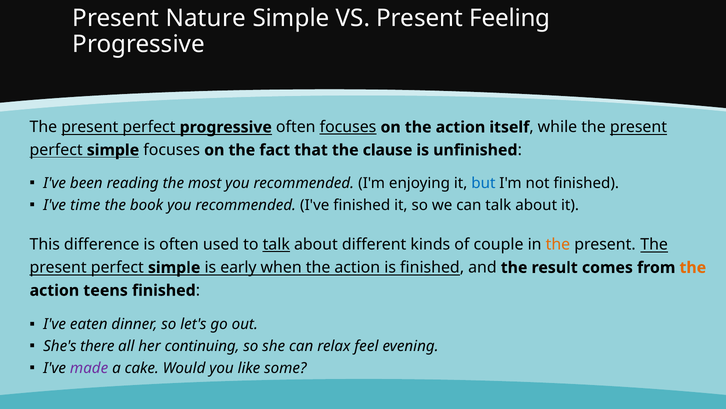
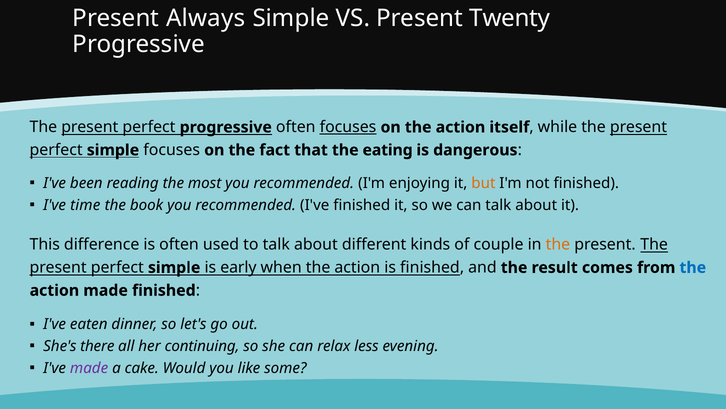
Nature: Nature -> Always
Feeling: Feeling -> Twenty
clause: clause -> eating
unfinished: unfinished -> dangerous
but colour: blue -> orange
talk at (276, 244) underline: present -> none
the at (693, 267) colour: orange -> blue
action teens: teens -> made
feel: feel -> less
